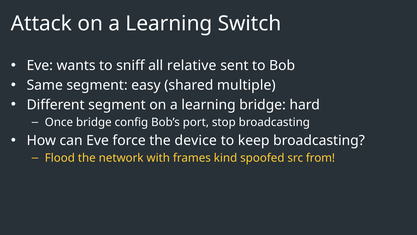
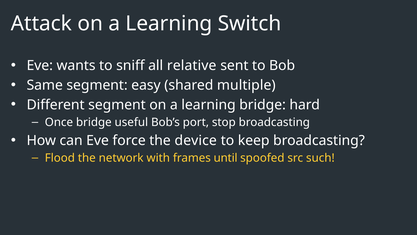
config: config -> useful
kind: kind -> until
from: from -> such
